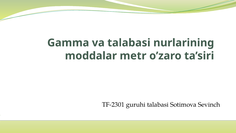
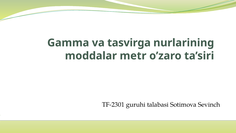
va talabasi: talabasi -> tasvirga
